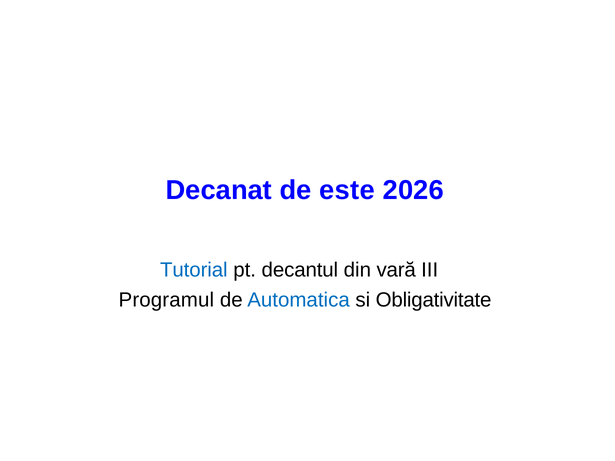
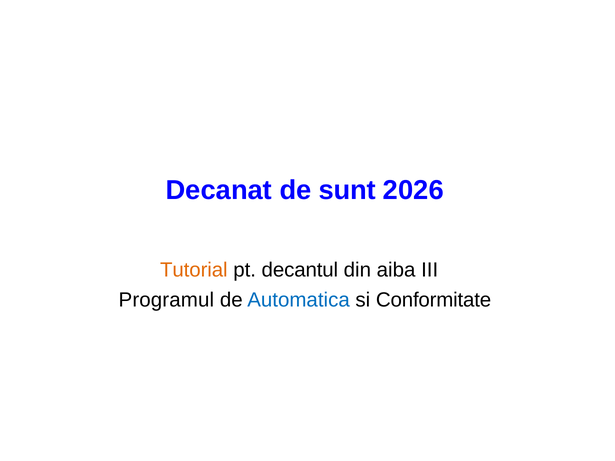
este: este -> sunt
Tutorial colour: blue -> orange
vară: vară -> aiba
Obligativitate: Obligativitate -> Conformitate
